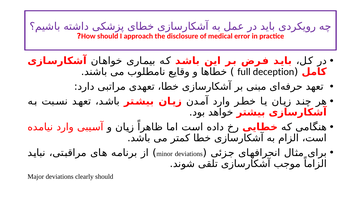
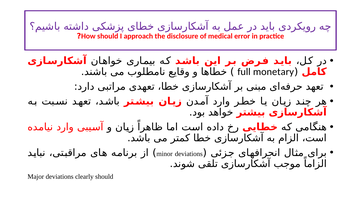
deception: deception -> monetary
